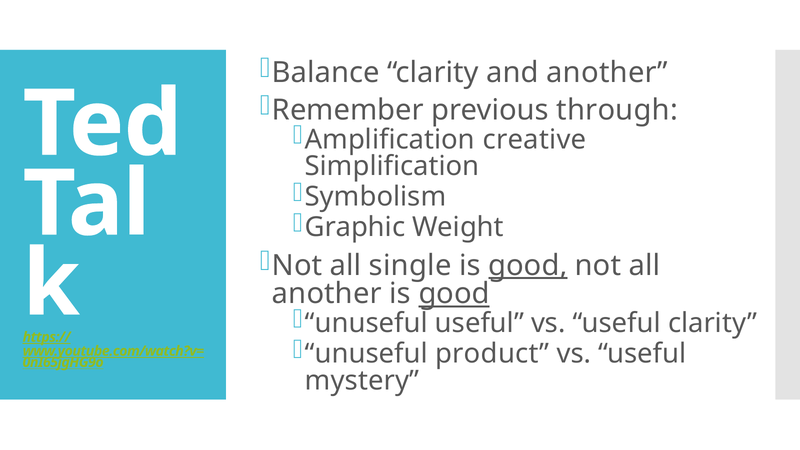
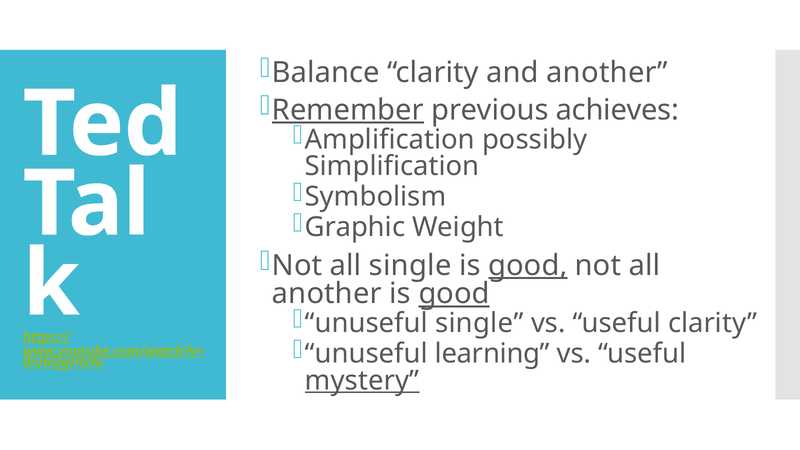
Remember underline: none -> present
through: through -> achieves
creative: creative -> possibly
unuseful useful: useful -> single
product: product -> learning
mystery underline: none -> present
